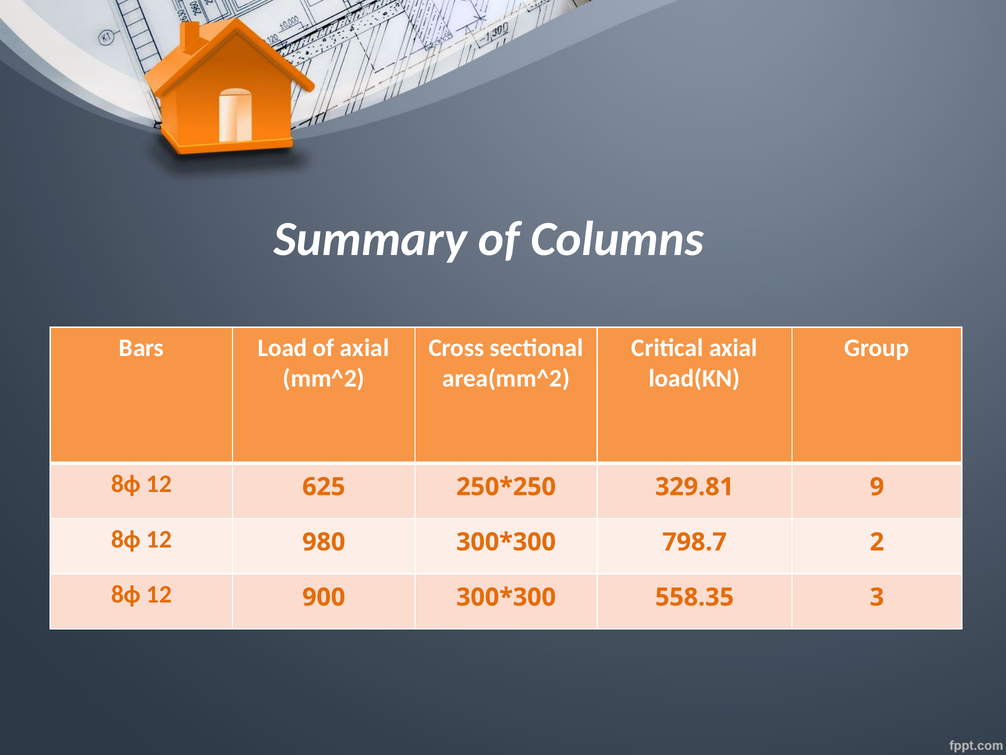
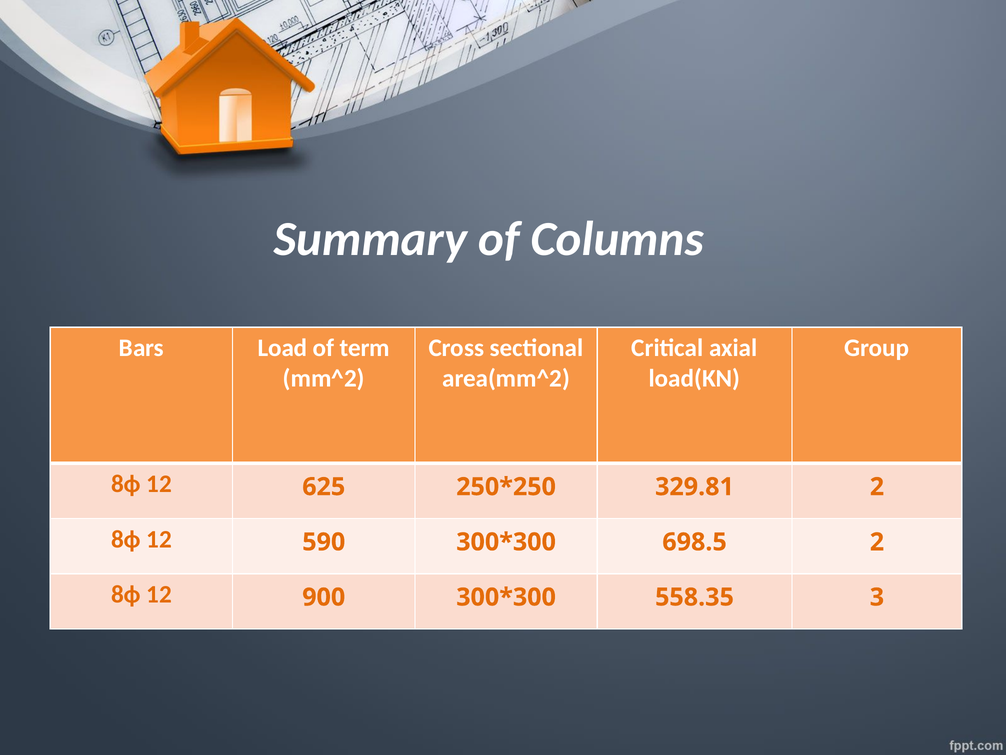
of axial: axial -> term
329.81 9: 9 -> 2
980: 980 -> 590
798.7: 798.7 -> 698.5
